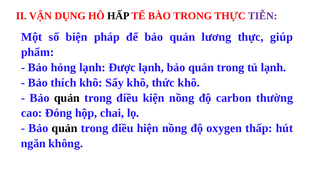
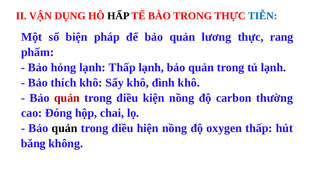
TIỄN colour: purple -> blue
giúp: giúp -> rang
lạnh Được: Được -> Thấp
thức: thức -> đình
quản at (67, 98) colour: black -> red
ngăn: ngăn -> băng
